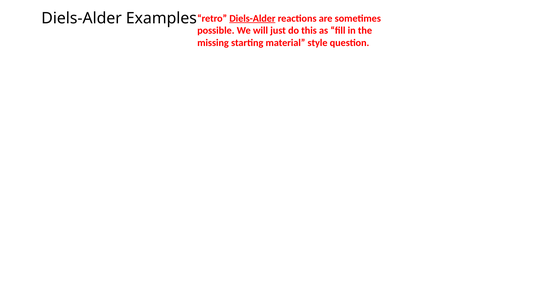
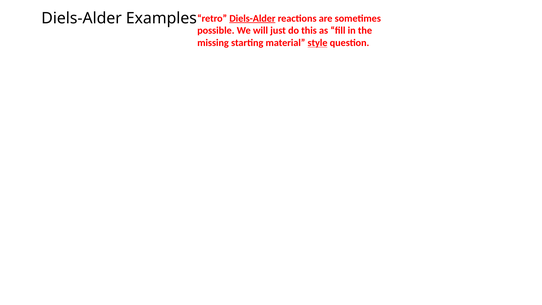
style underline: none -> present
